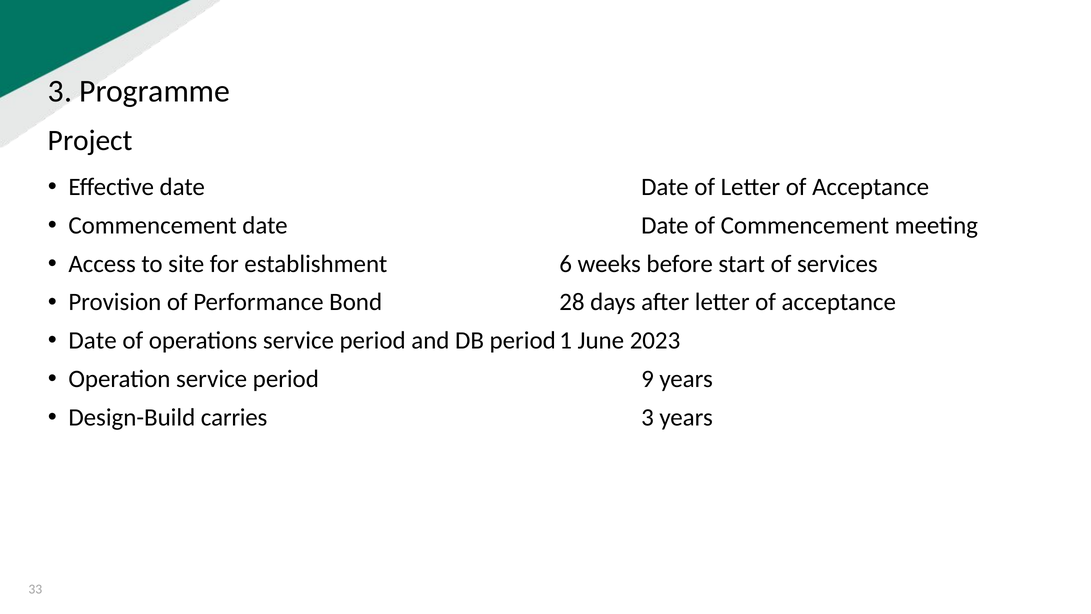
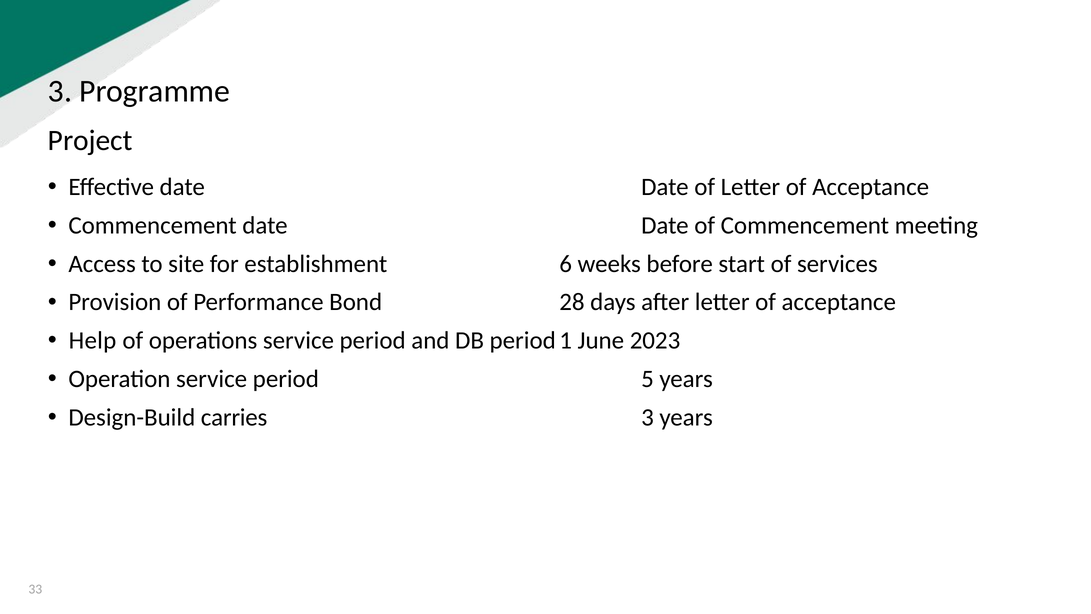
Date at (93, 340): Date -> Help
9: 9 -> 5
